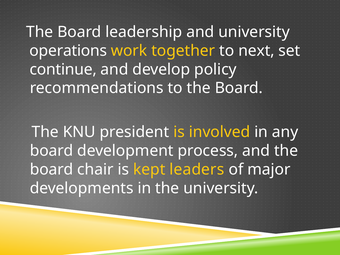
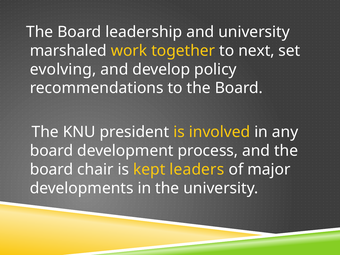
operations: operations -> marshaled
continue: continue -> evolving
